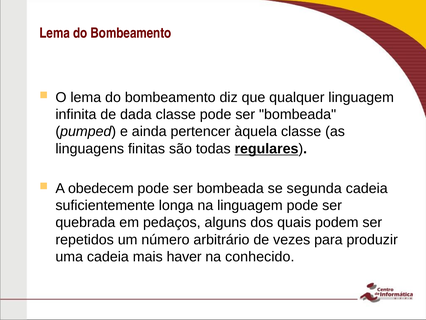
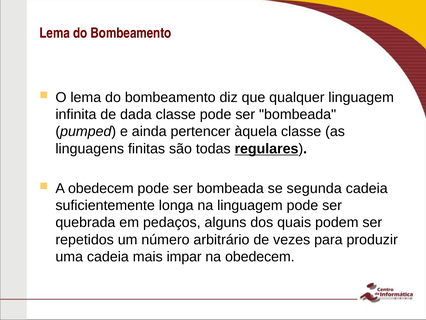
haver: haver -> impar
na conhecido: conhecido -> obedecem
